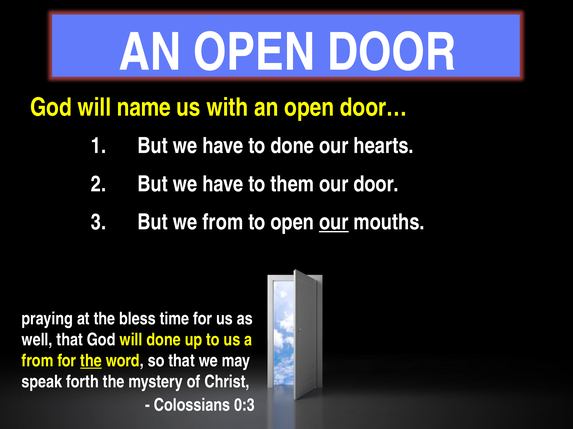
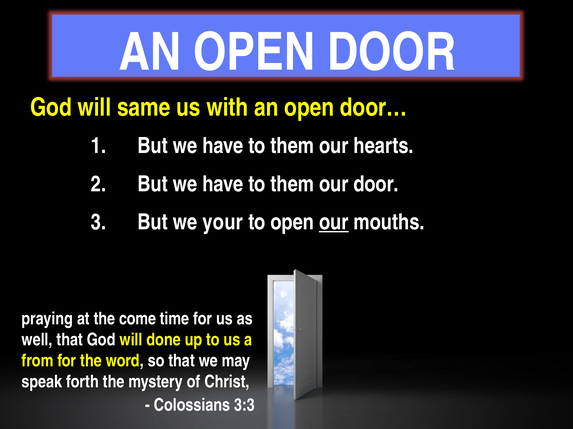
name: name -> same
done at (292, 146): done -> them
we from: from -> your
bless: bless -> come
the at (91, 361) underline: present -> none
0:3: 0:3 -> 3:3
